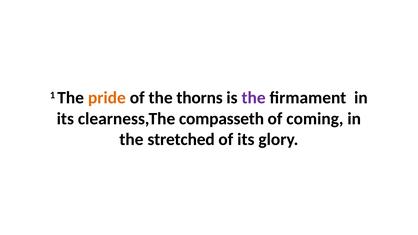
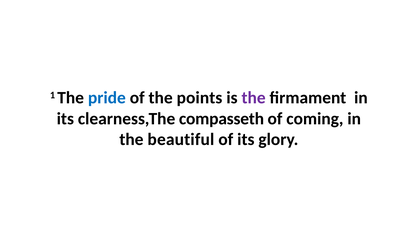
pride colour: orange -> blue
thorns: thorns -> points
stretched: stretched -> beautiful
